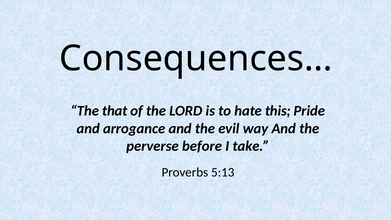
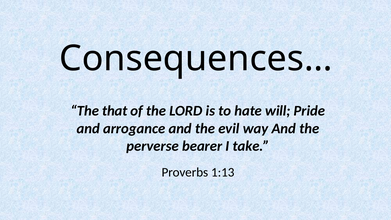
this: this -> will
before: before -> bearer
5:13: 5:13 -> 1:13
